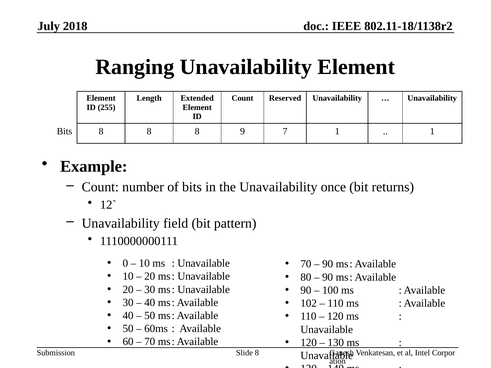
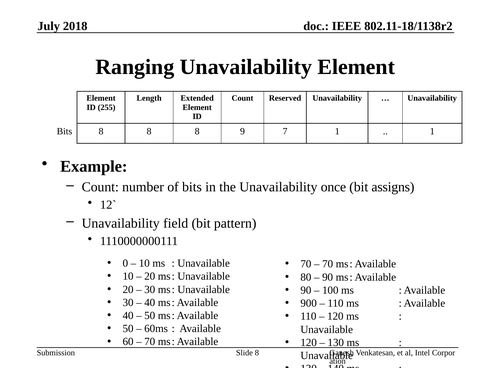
returns: returns -> assigns
90 at (328, 264): 90 -> 70
102: 102 -> 900
